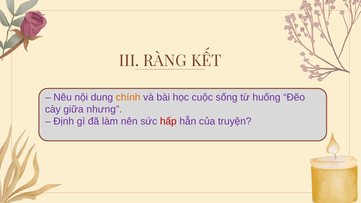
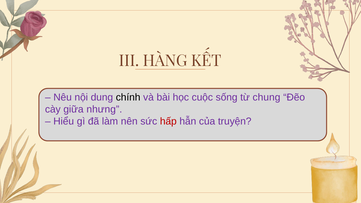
RÀNG: RÀNG -> HÀNG
chính colour: orange -> black
huống: huống -> chung
Định: Định -> Hiểu
